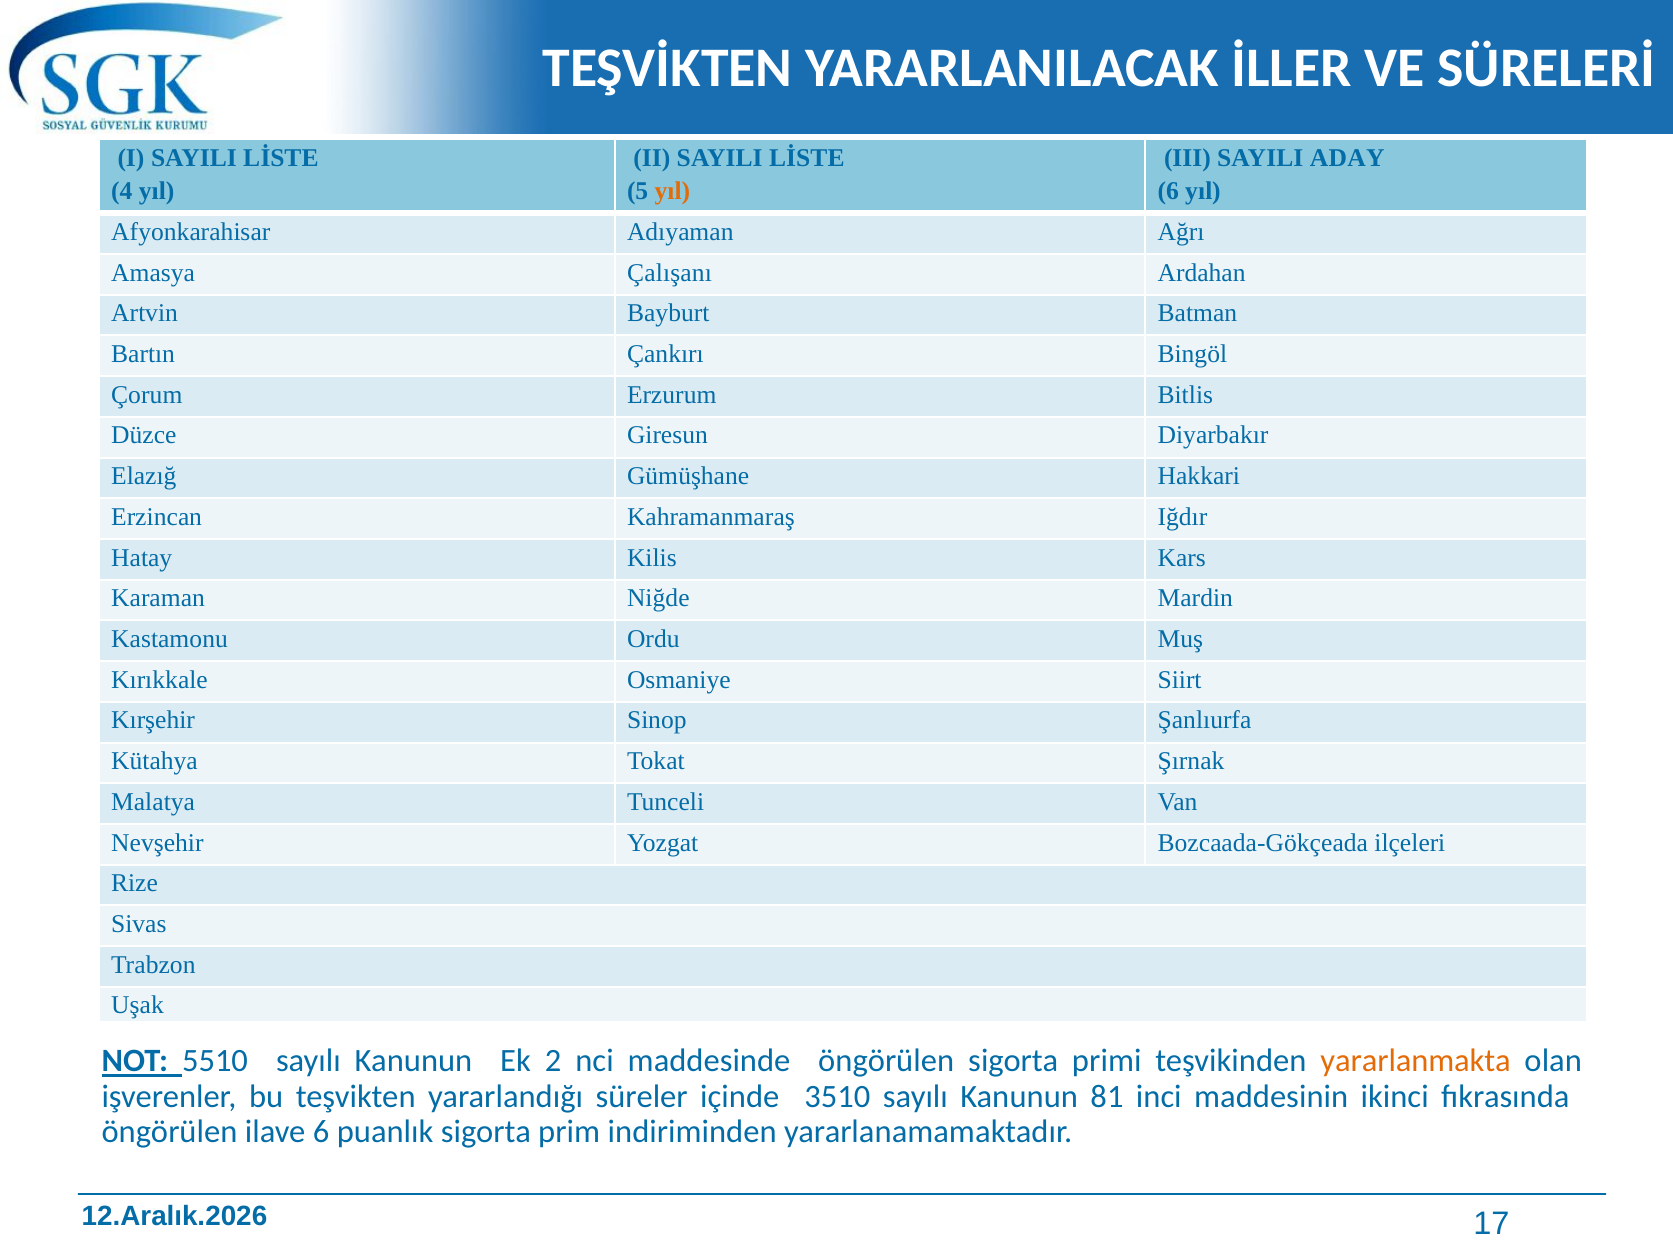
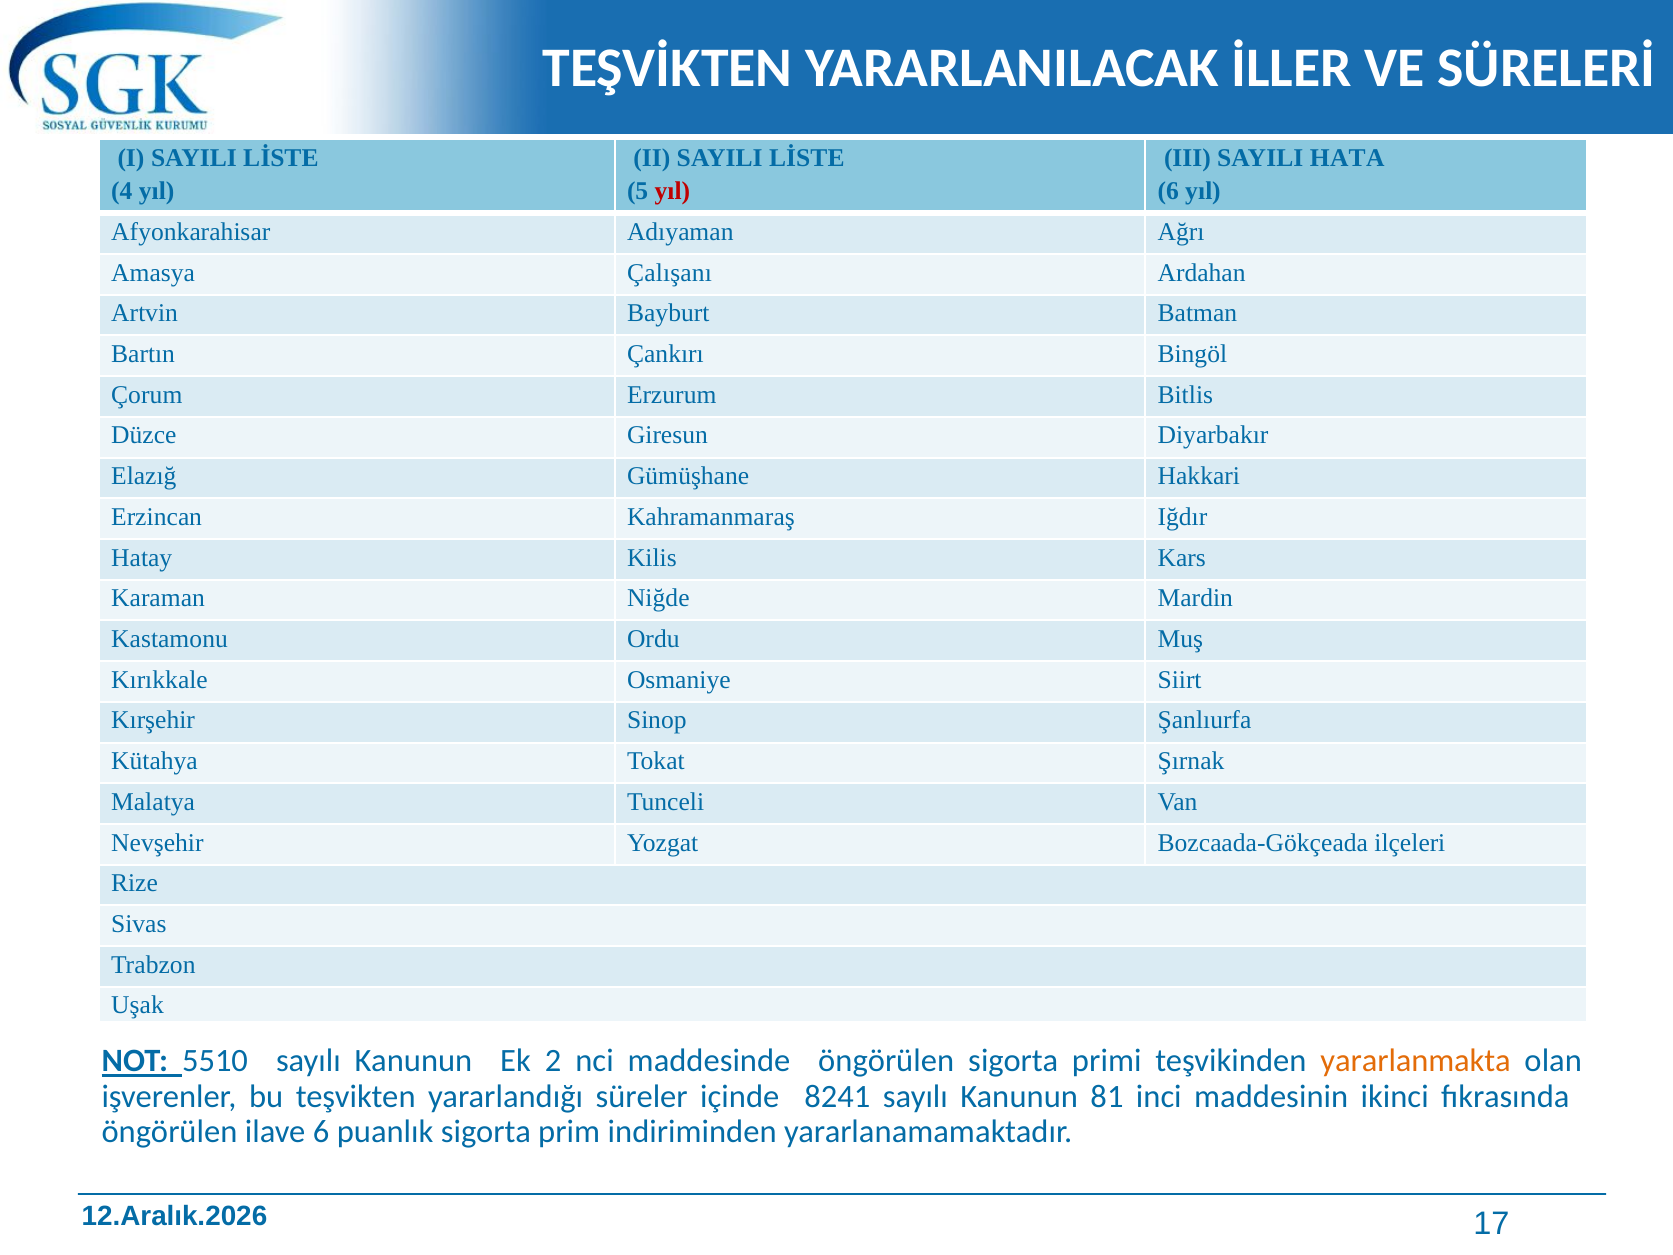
ADAY: ADAY -> HATA
yıl at (672, 191) colour: orange -> red
3510: 3510 -> 8241
